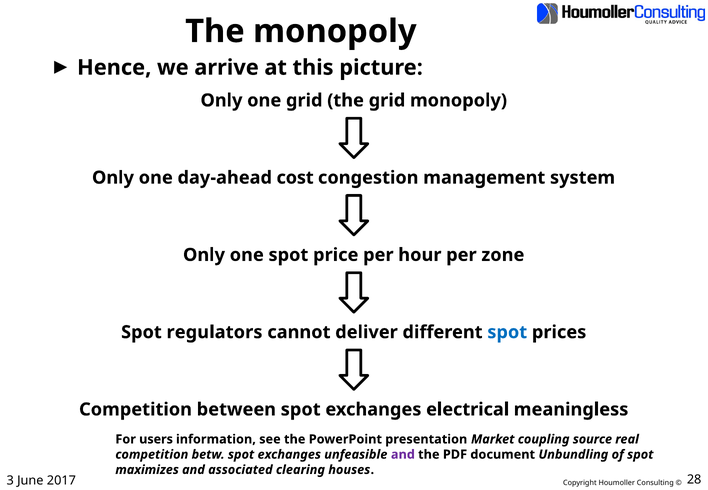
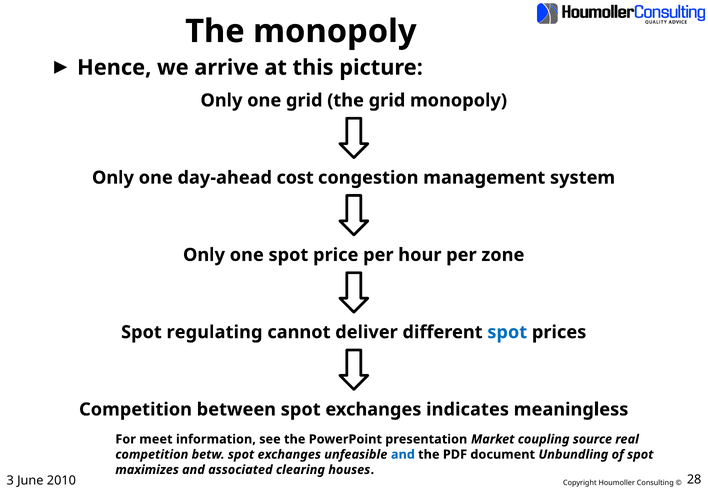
regulators: regulators -> regulating
electrical: electrical -> indicates
users: users -> meet
and at (403, 455) colour: purple -> blue
2017: 2017 -> 2010
